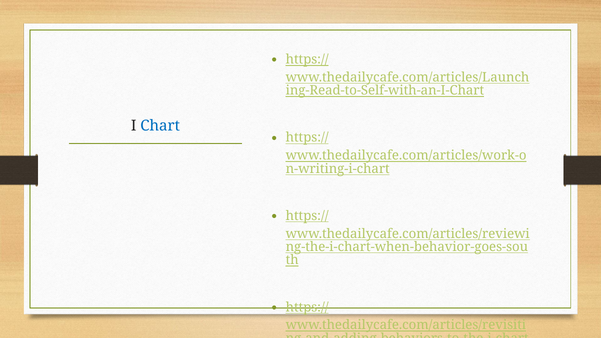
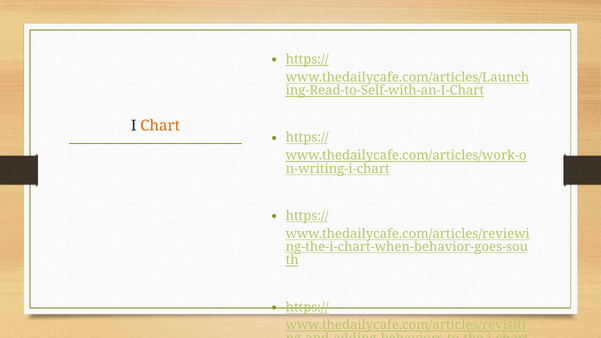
Chart colour: blue -> orange
